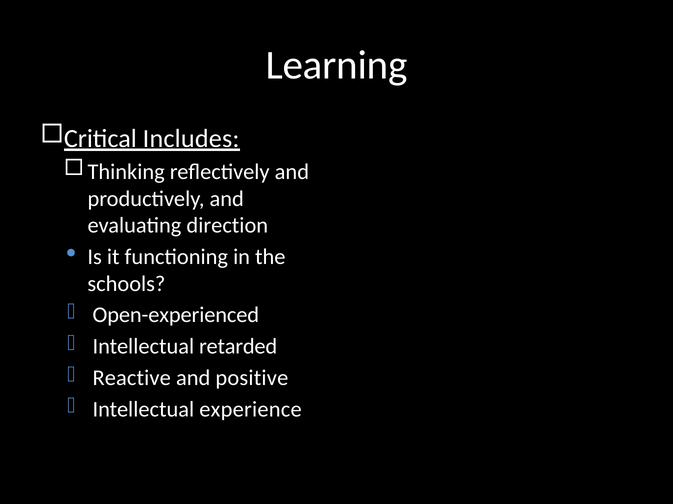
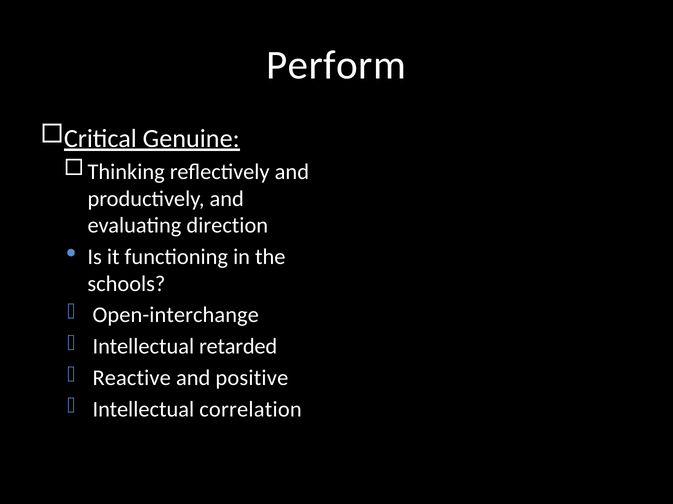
Learning: Learning -> Perform
Includes: Includes -> Genuine
Open-experienced: Open-experienced -> Open-interchange
experience: experience -> correlation
